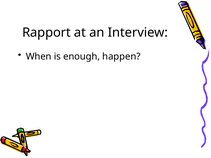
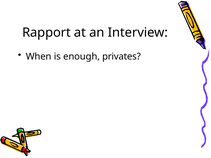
happen: happen -> privates
